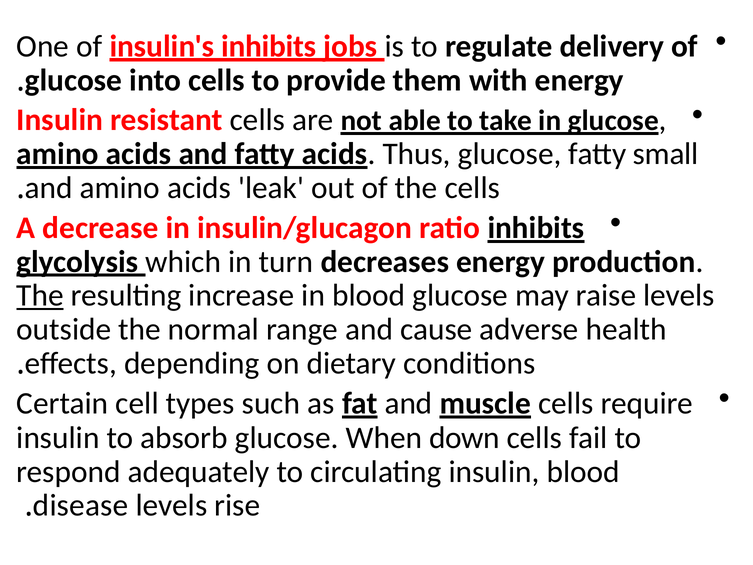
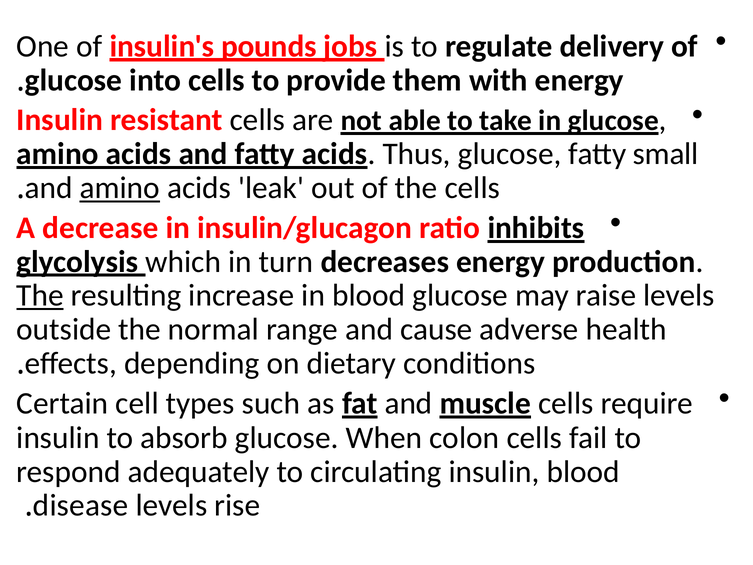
insulin's inhibits: inhibits -> pounds
amino at (120, 188) underline: none -> present
down: down -> colon
